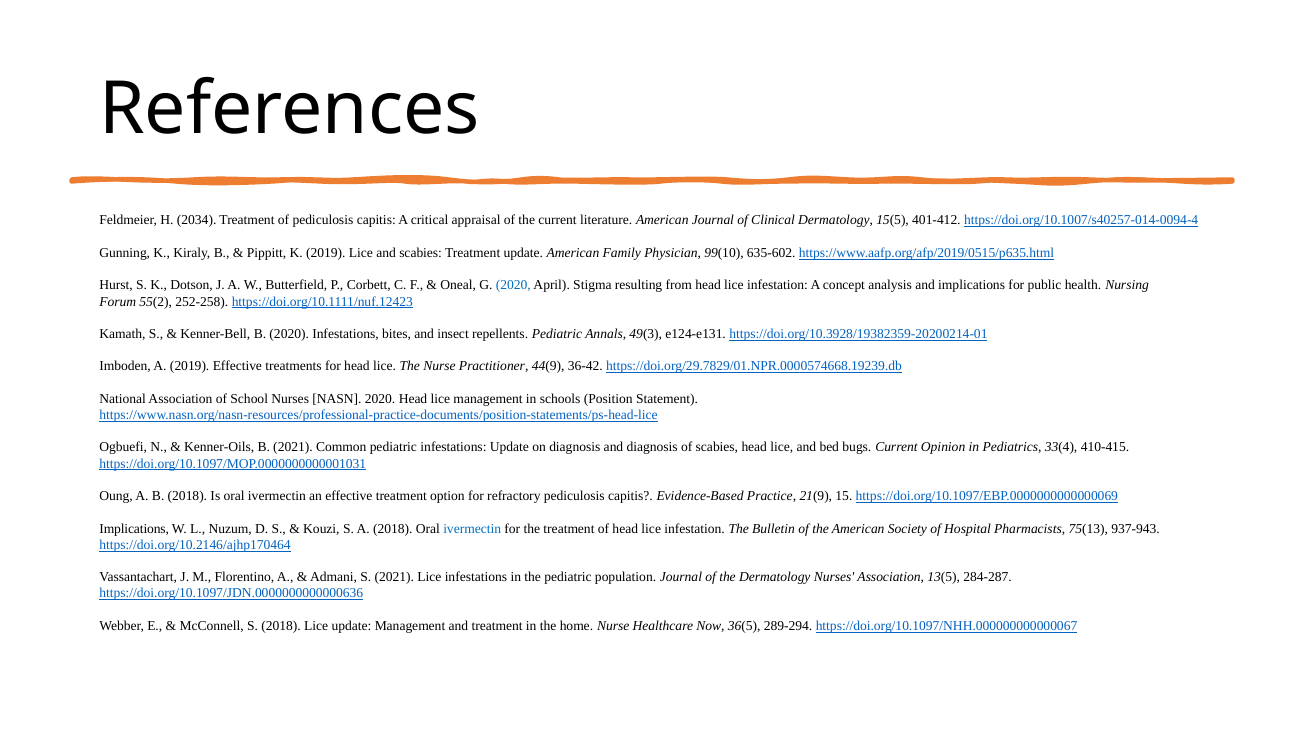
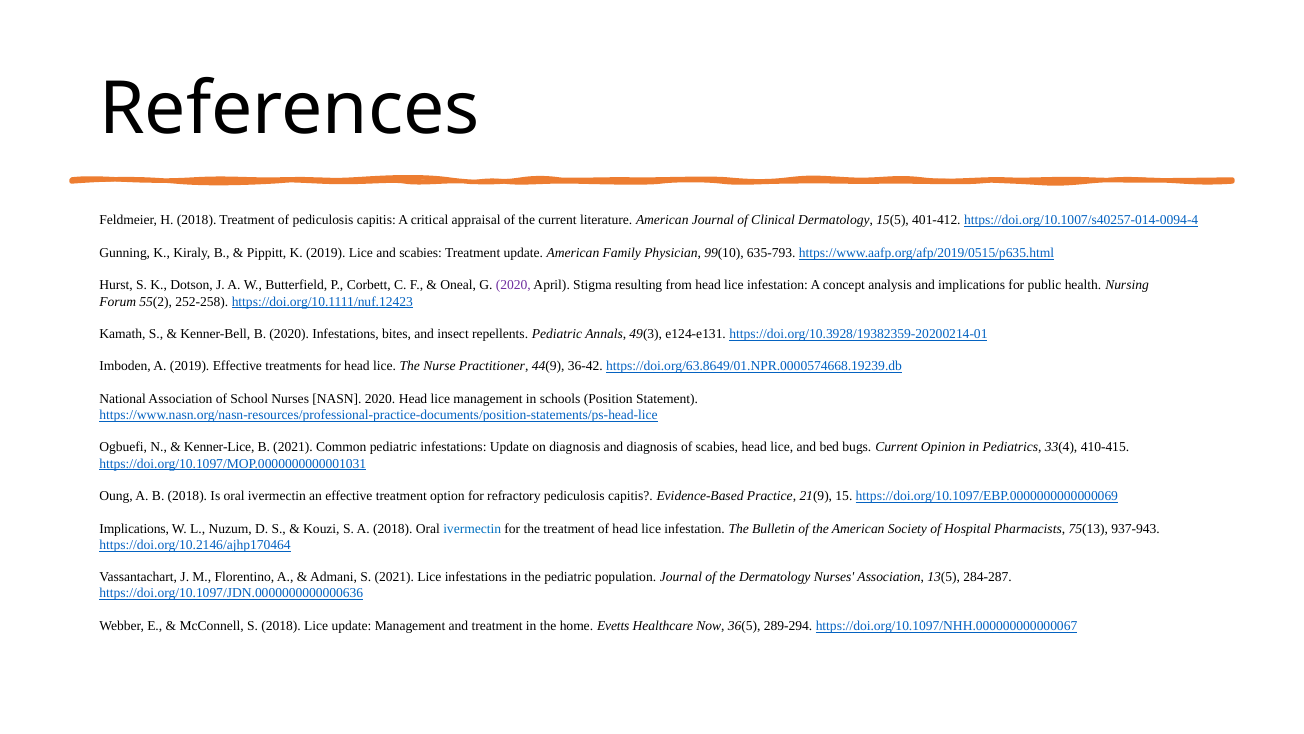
H 2034: 2034 -> 2018
635-602: 635-602 -> 635-793
2020 at (513, 285) colour: blue -> purple
https://doi.org/29.7829/01.NPR.0000574668.19239.db: https://doi.org/29.7829/01.NPR.0000574668.19239.db -> https://doi.org/63.8649/01.NPR.0000574668.19239.db
Kenner-Oils: Kenner-Oils -> Kenner-Lice
home Nurse: Nurse -> Evetts
